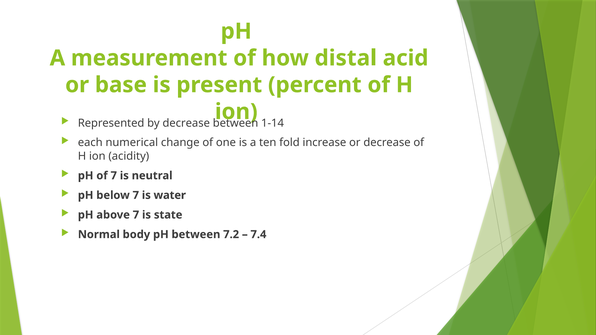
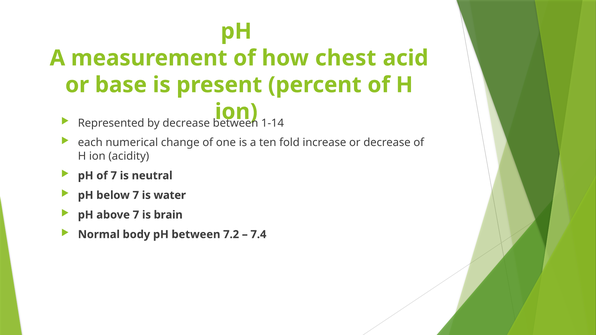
distal: distal -> chest
state: state -> brain
